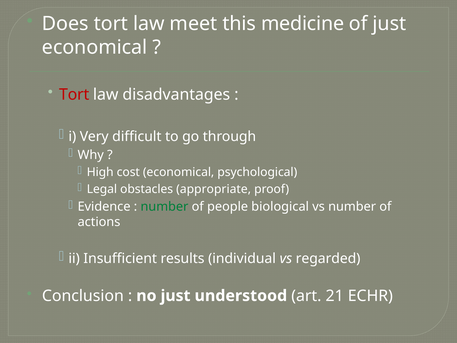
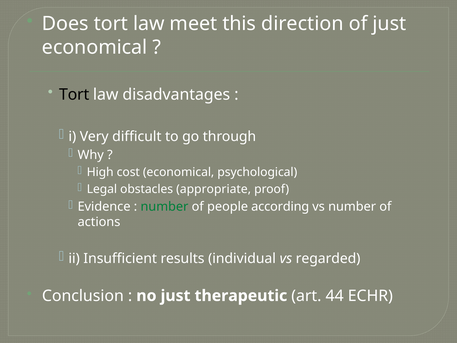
medicine: medicine -> direction
Tort at (74, 95) colour: red -> black
biological: biological -> according
understood: understood -> therapeutic
21: 21 -> 44
